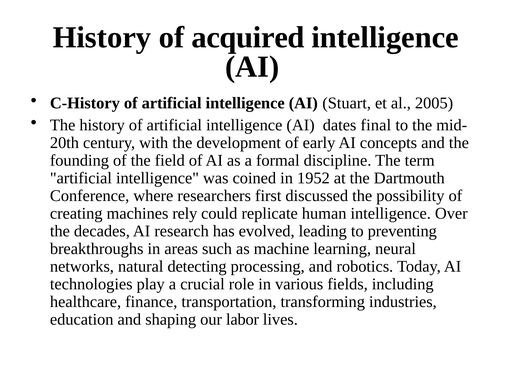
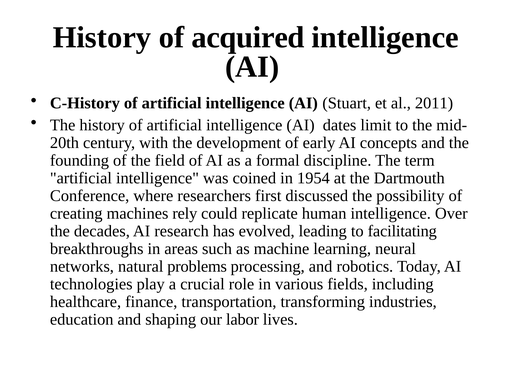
2005: 2005 -> 2011
final: final -> limit
1952: 1952 -> 1954
preventing: preventing -> facilitating
detecting: detecting -> problems
